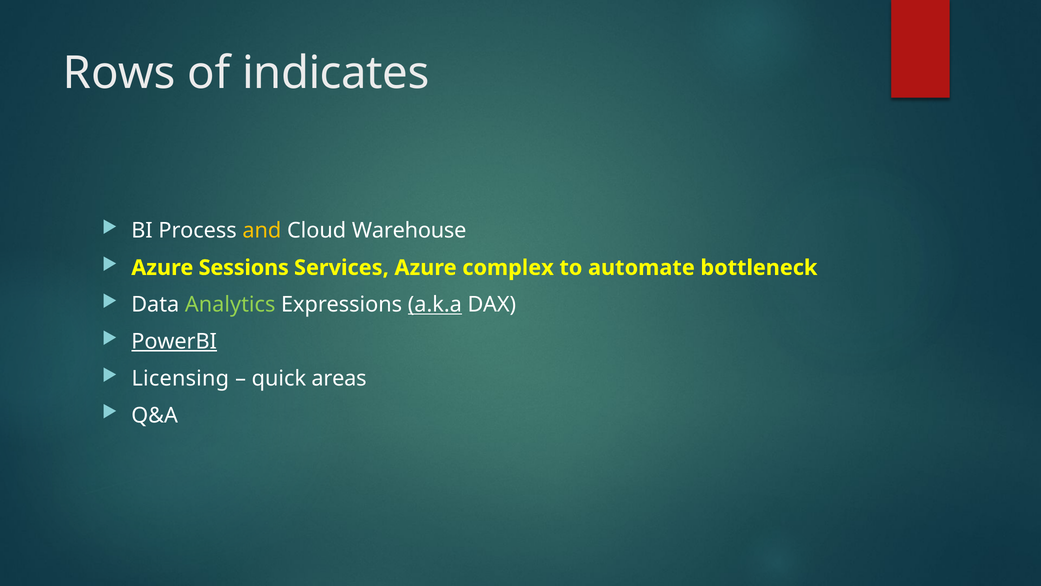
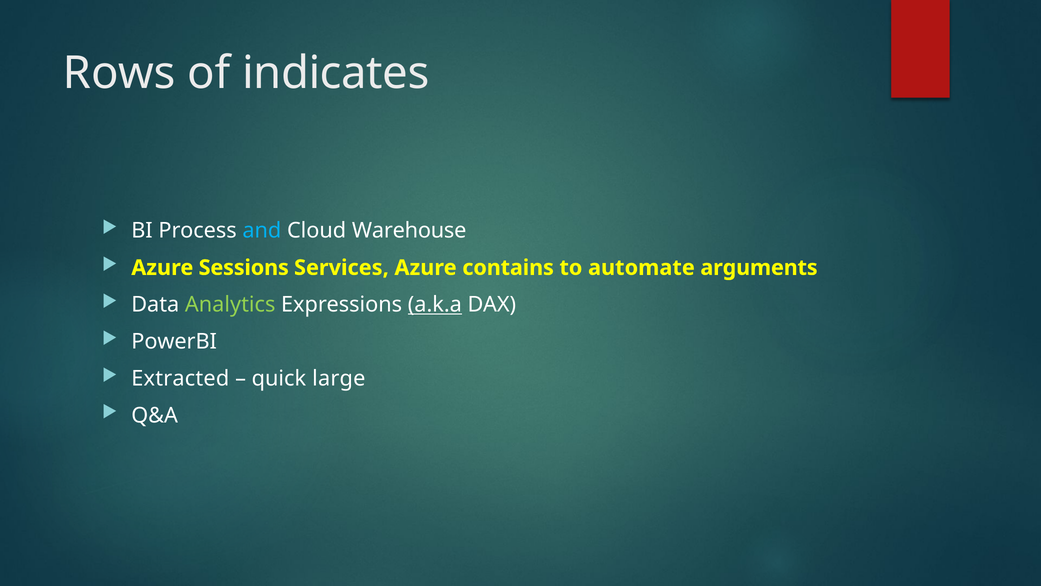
and colour: yellow -> light blue
complex: complex -> contains
bottleneck: bottleneck -> arguments
PowerBI underline: present -> none
Licensing: Licensing -> Extracted
areas: areas -> large
